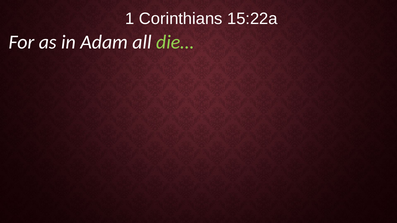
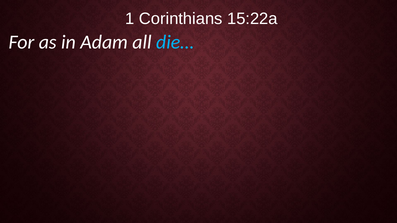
die… colour: light green -> light blue
